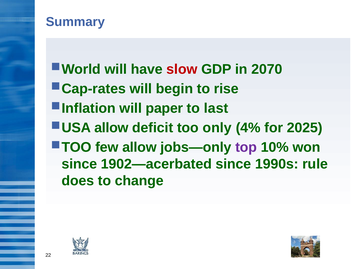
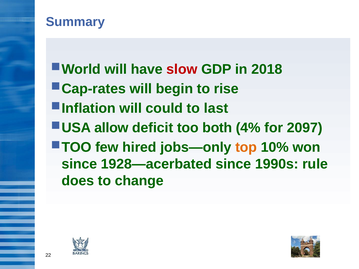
2070: 2070 -> 2018
paper: paper -> could
only: only -> both
2025: 2025 -> 2097
few allow: allow -> hired
top colour: purple -> orange
1902—acerbated: 1902—acerbated -> 1928—acerbated
